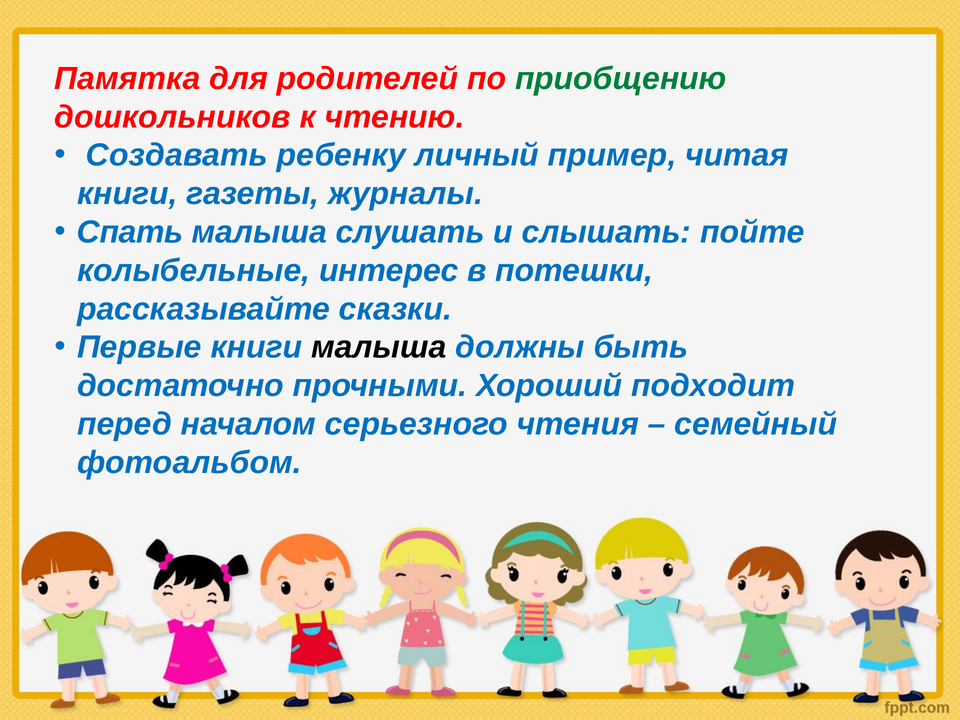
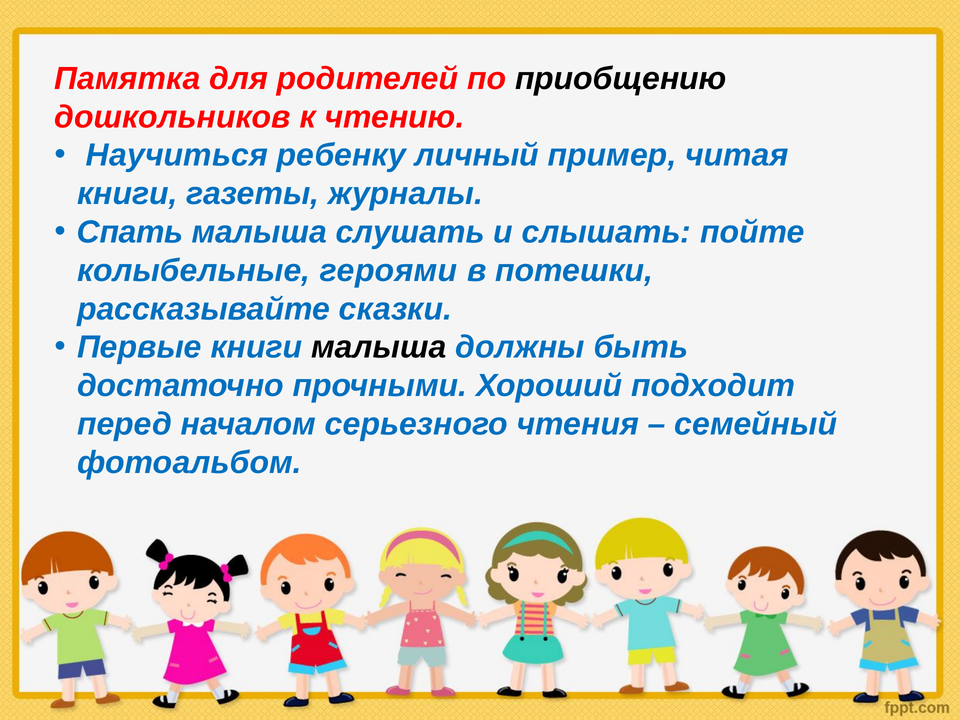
приобщению colour: green -> black
Создавать: Создавать -> Научиться
интерес: интерес -> героями
